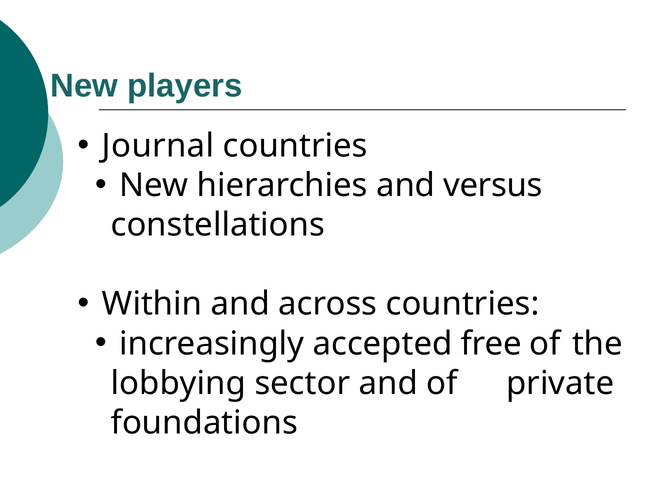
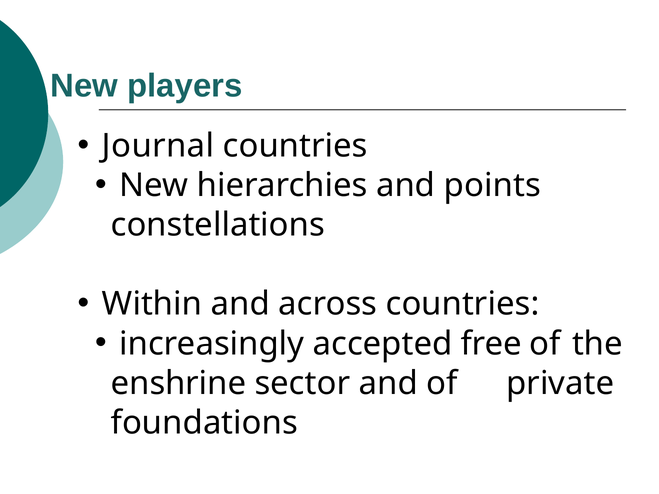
versus: versus -> points
lobbying: lobbying -> enshrine
